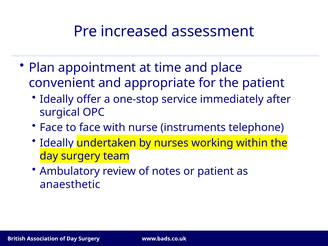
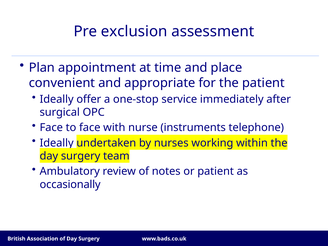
increased: increased -> exclusion
anaesthetic: anaesthetic -> occasionally
